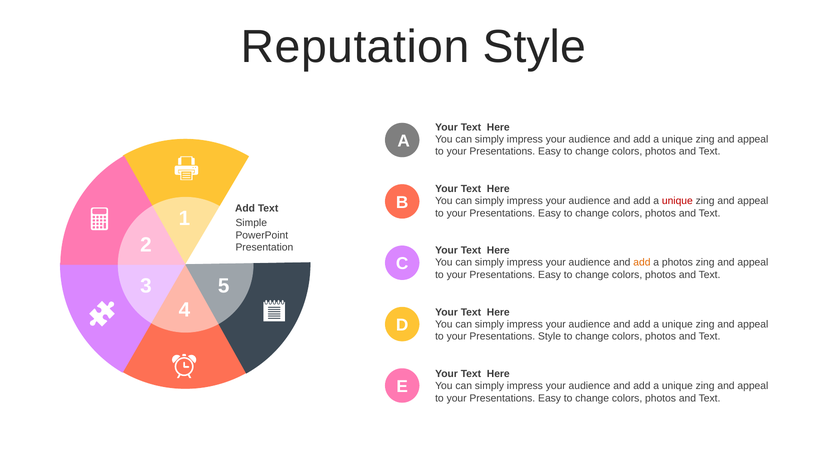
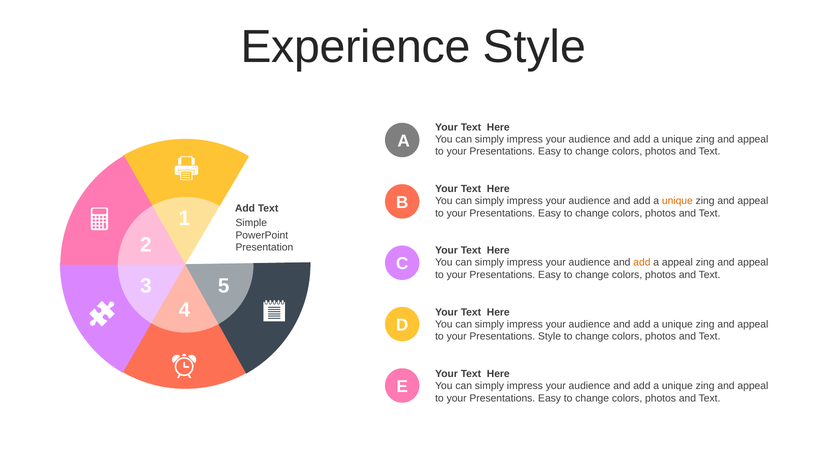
Reputation: Reputation -> Experience
unique at (677, 201) colour: red -> orange
a photos: photos -> appeal
